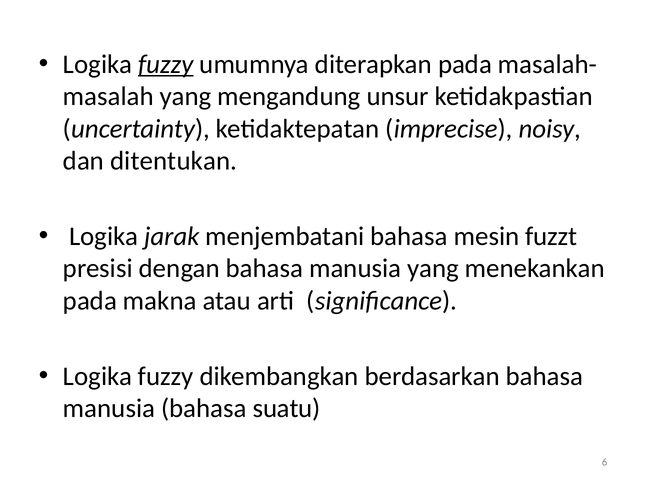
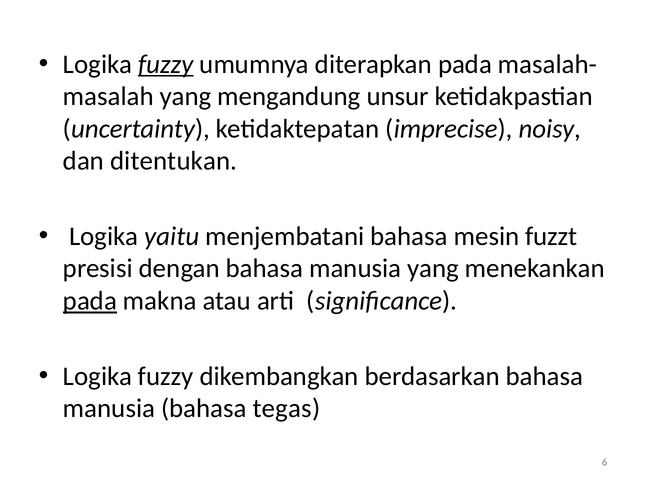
jarak: jarak -> yaitu
pada at (90, 301) underline: none -> present
suatu: suatu -> tegas
